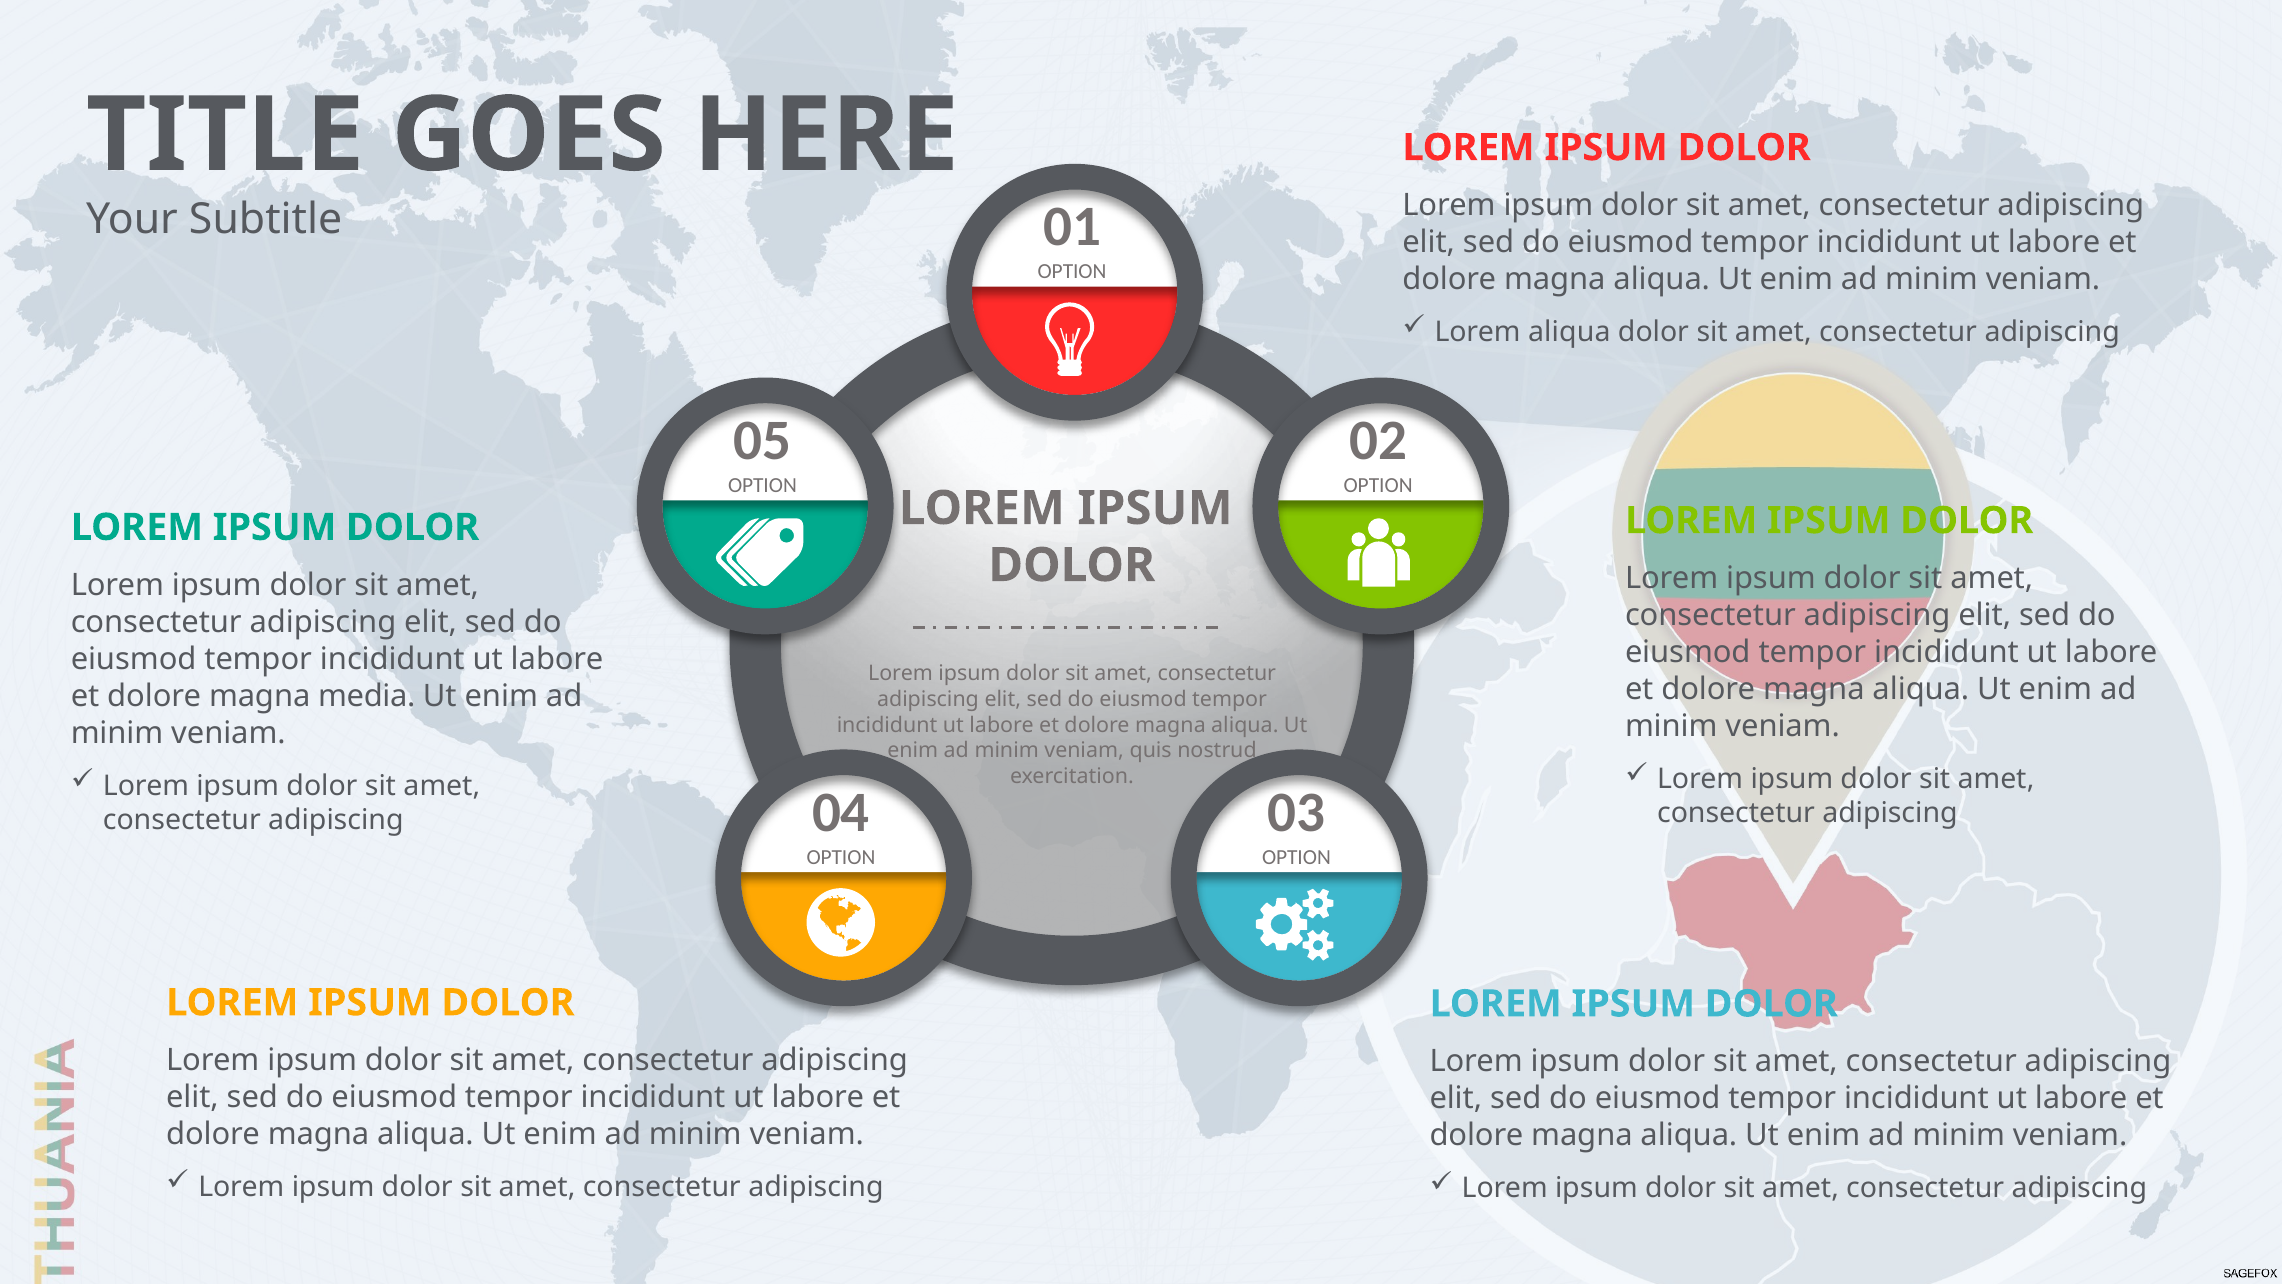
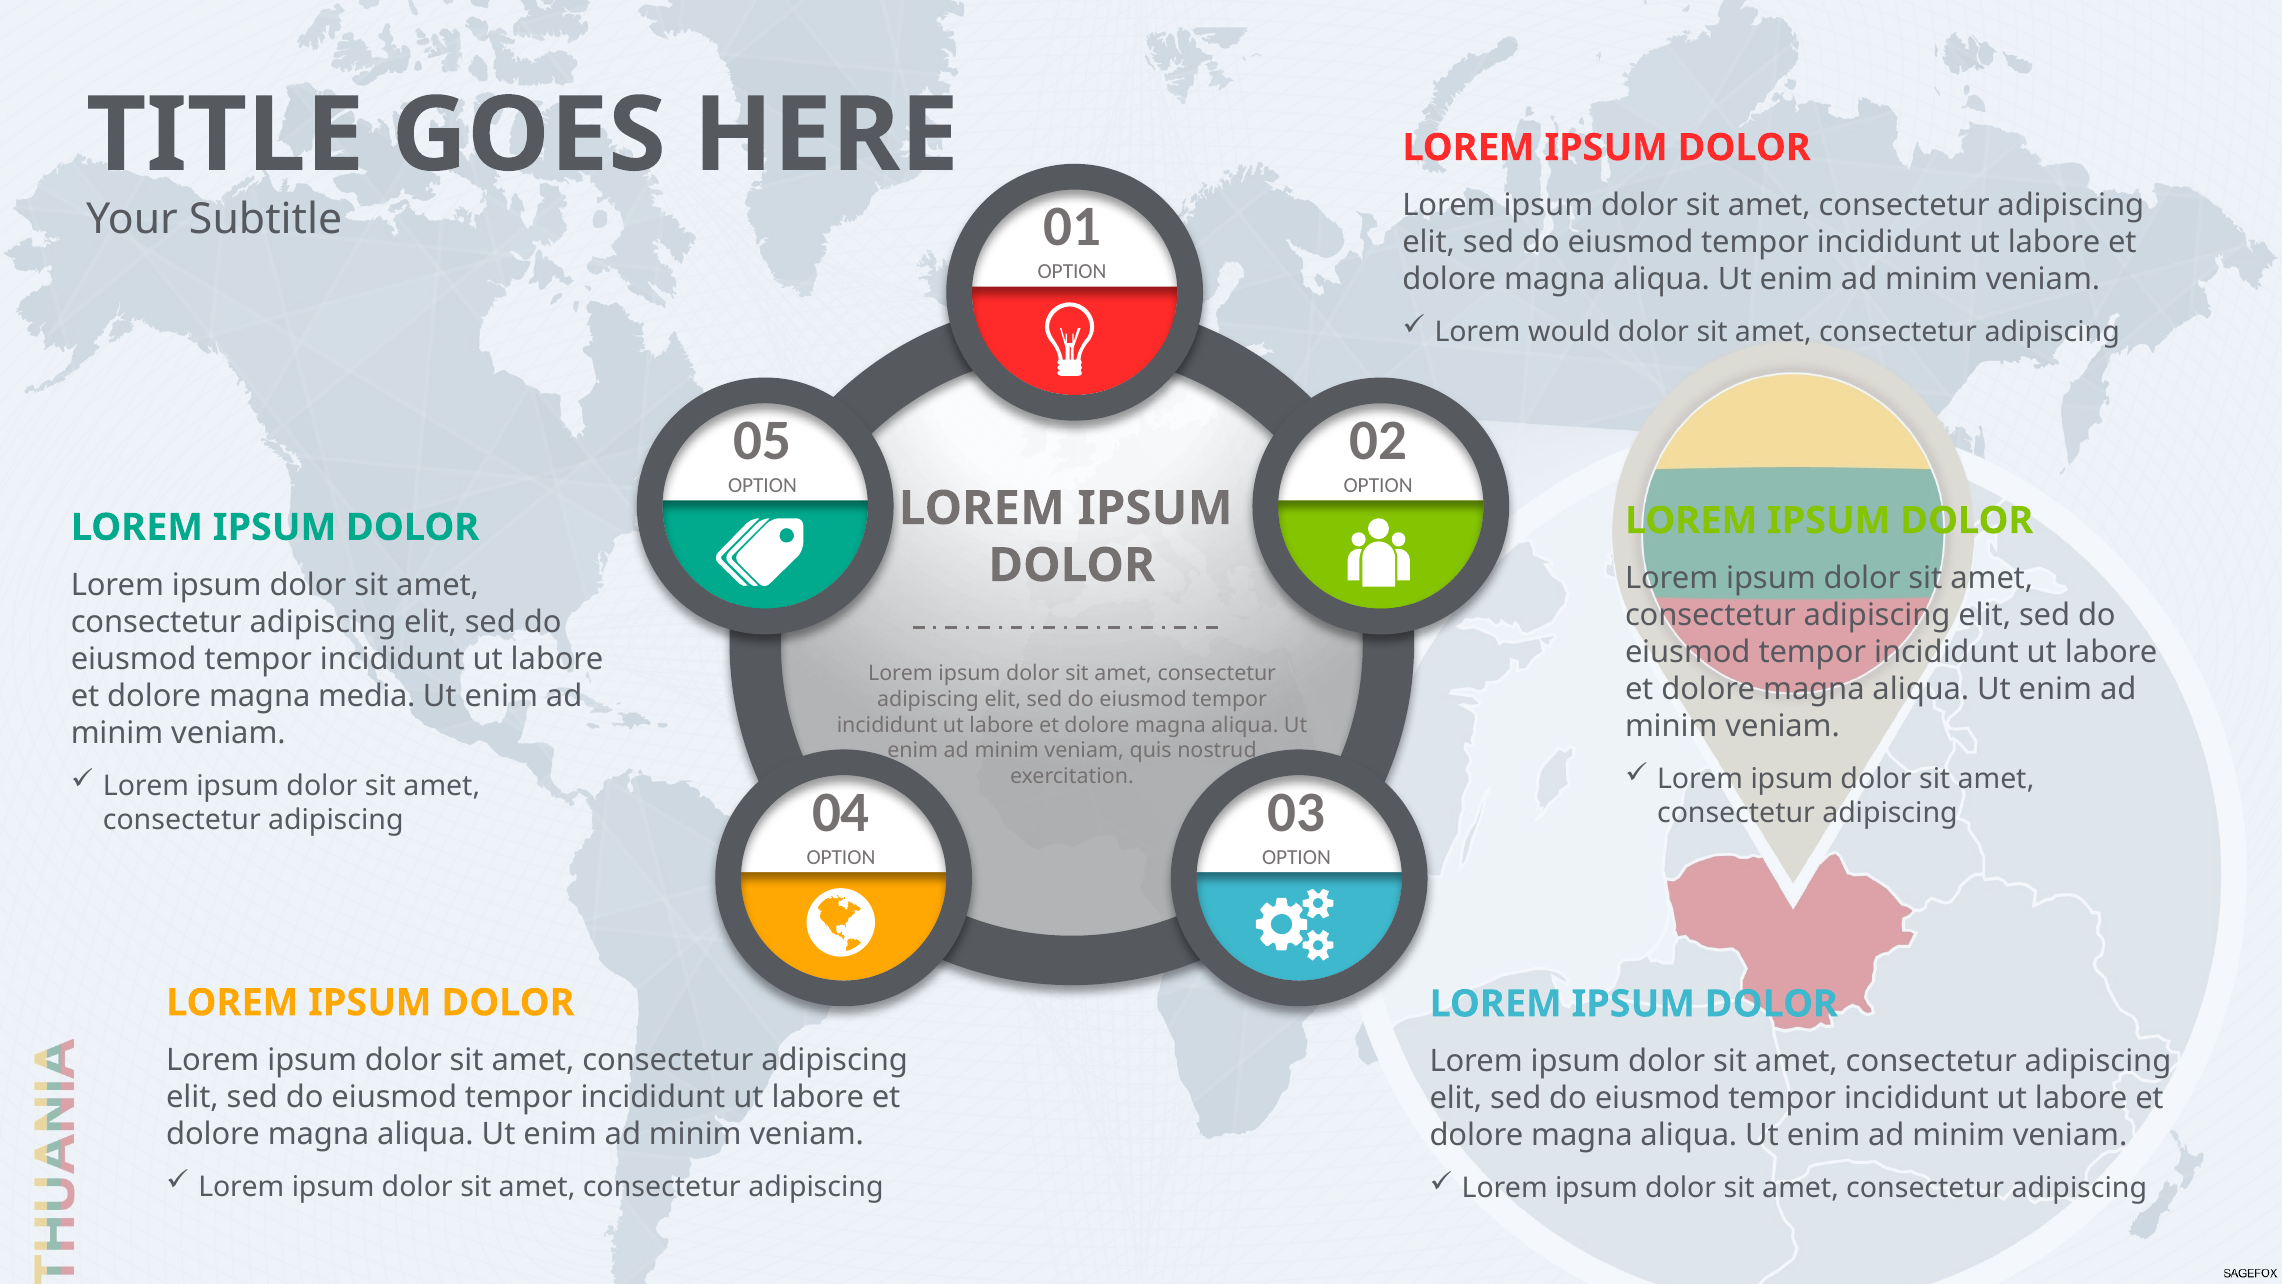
Lorem aliqua: aliqua -> would
